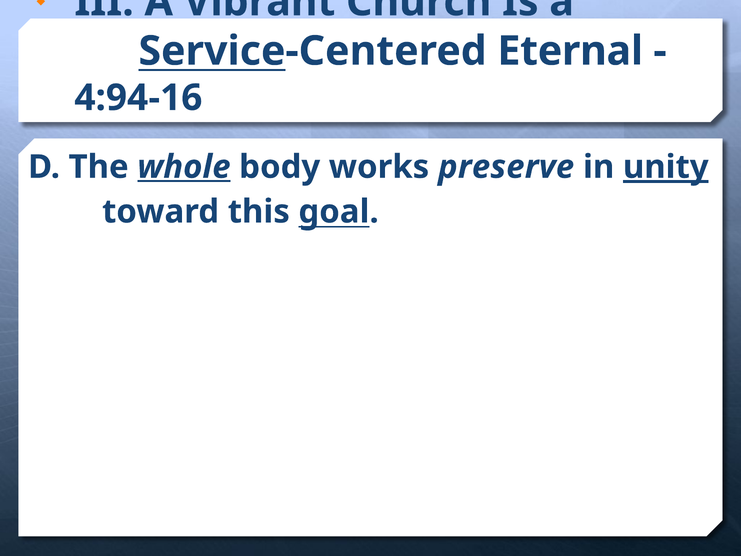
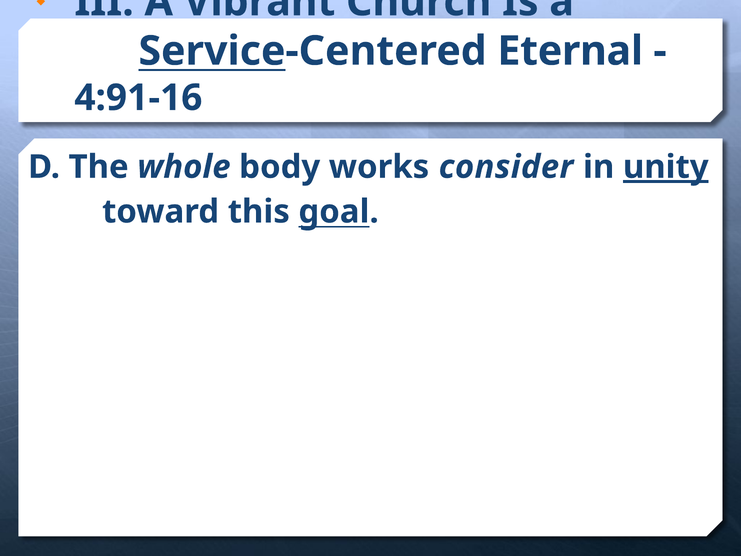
4:94-16: 4:94-16 -> 4:91-16
whole underline: present -> none
preserve: preserve -> consider
